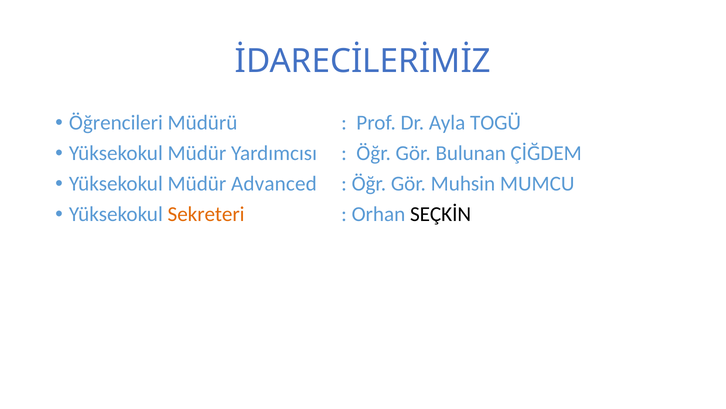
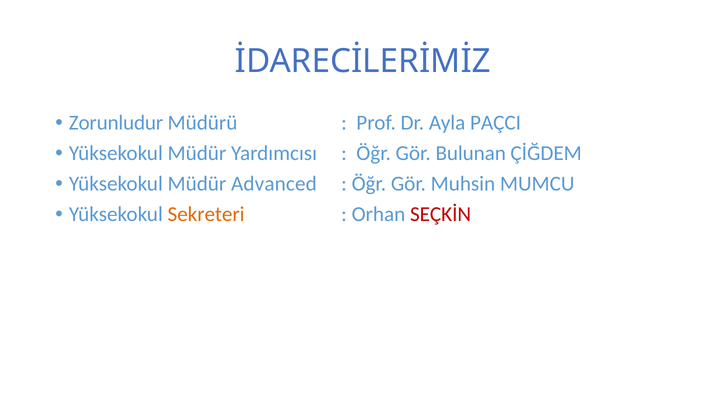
Öğrencileri: Öğrencileri -> Zorunludur
TOGÜ: TOGÜ -> PAÇCI
SEÇKİN colour: black -> red
